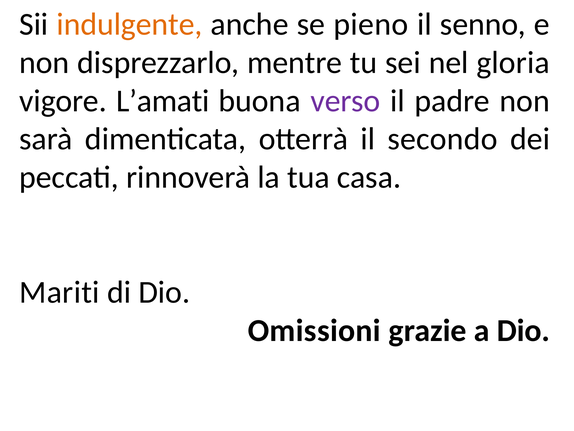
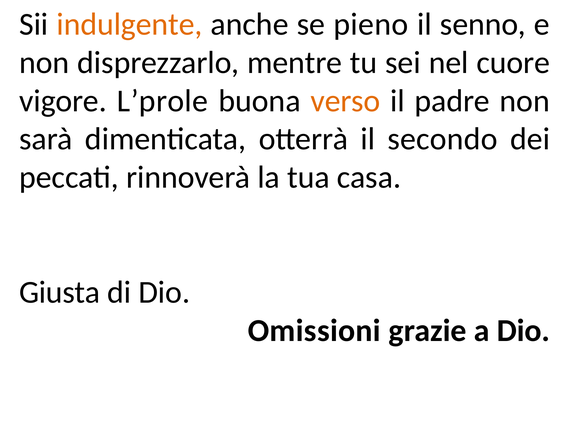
gloria: gloria -> cuore
L’amati: L’amati -> L’prole
verso colour: purple -> orange
Mariti: Mariti -> Giusta
